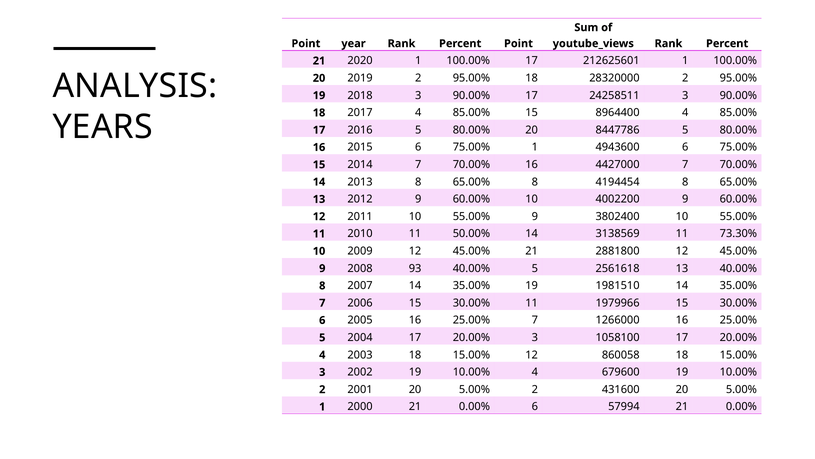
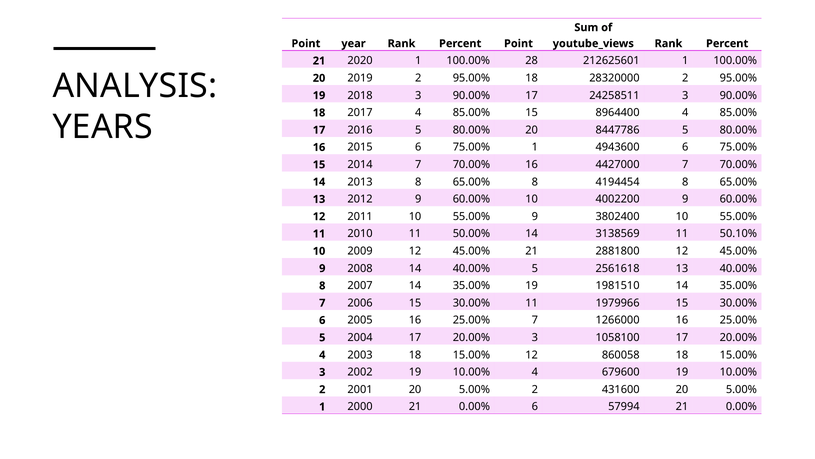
100.00% 17: 17 -> 28
73.30%: 73.30% -> 50.10%
2008 93: 93 -> 14
